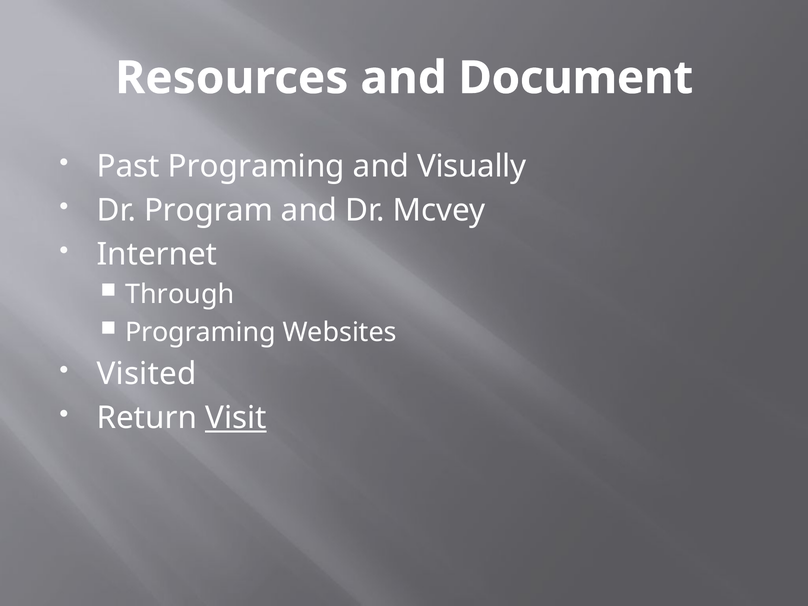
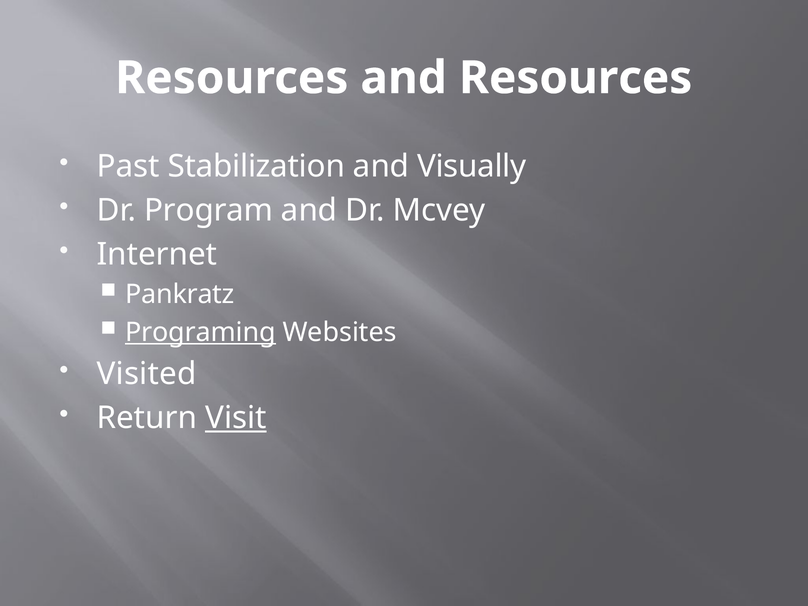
and Document: Document -> Resources
Past Programing: Programing -> Stabilization
Through: Through -> Pankratz
Programing at (201, 332) underline: none -> present
